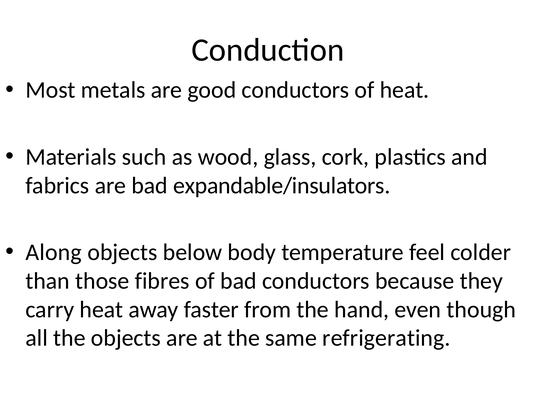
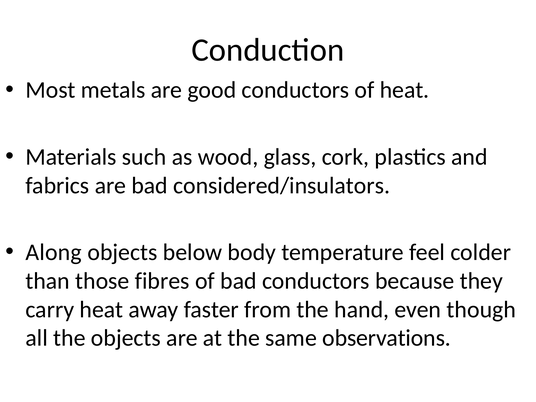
expandable/insulators: expandable/insulators -> considered/insulators
refrigerating: refrigerating -> observations
